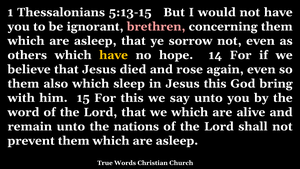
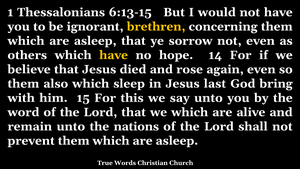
5:13-15: 5:13-15 -> 6:13-15
brethren colour: pink -> yellow
Jesus this: this -> last
